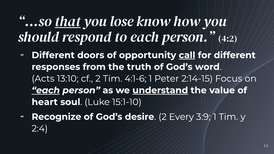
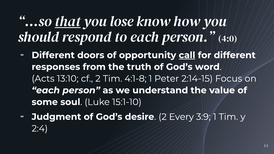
4:2: 4:2 -> 4:0
4:1-6: 4:1-6 -> 4:1-8
each at (46, 90) underline: present -> none
understand underline: present -> none
heart: heart -> some
Recognize: Recognize -> Judgment
